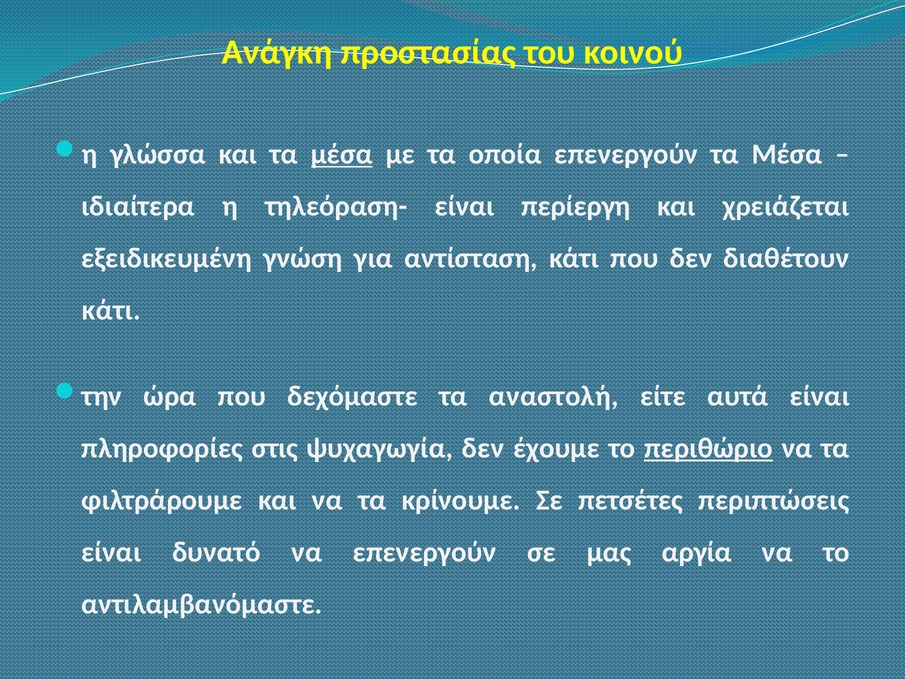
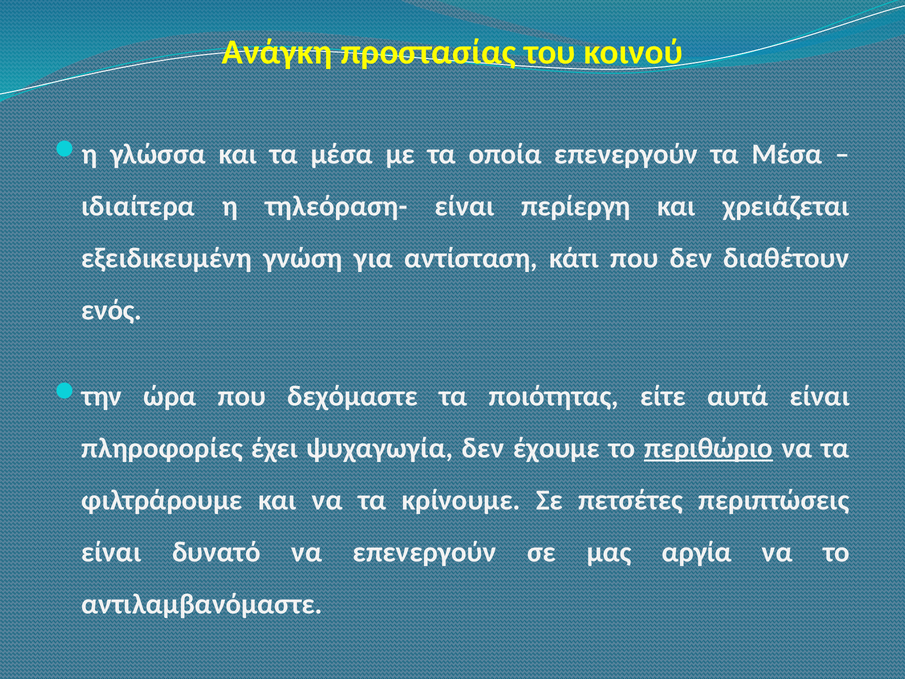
μέσα at (342, 154) underline: present -> none
κάτι at (111, 310): κάτι -> ενός
αναστολή: αναστολή -> ποιότητας
στις: στις -> έχει
